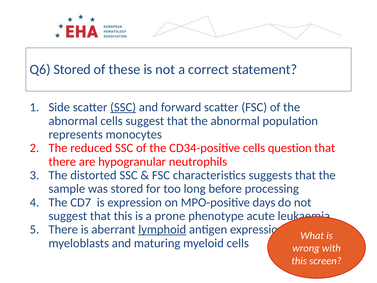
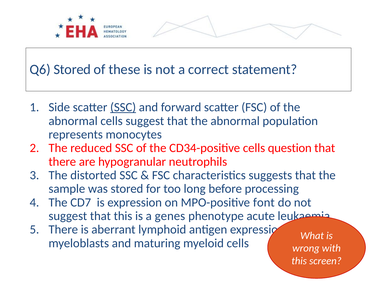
days: days -> font
prone: prone -> genes
lymphoid underline: present -> none
